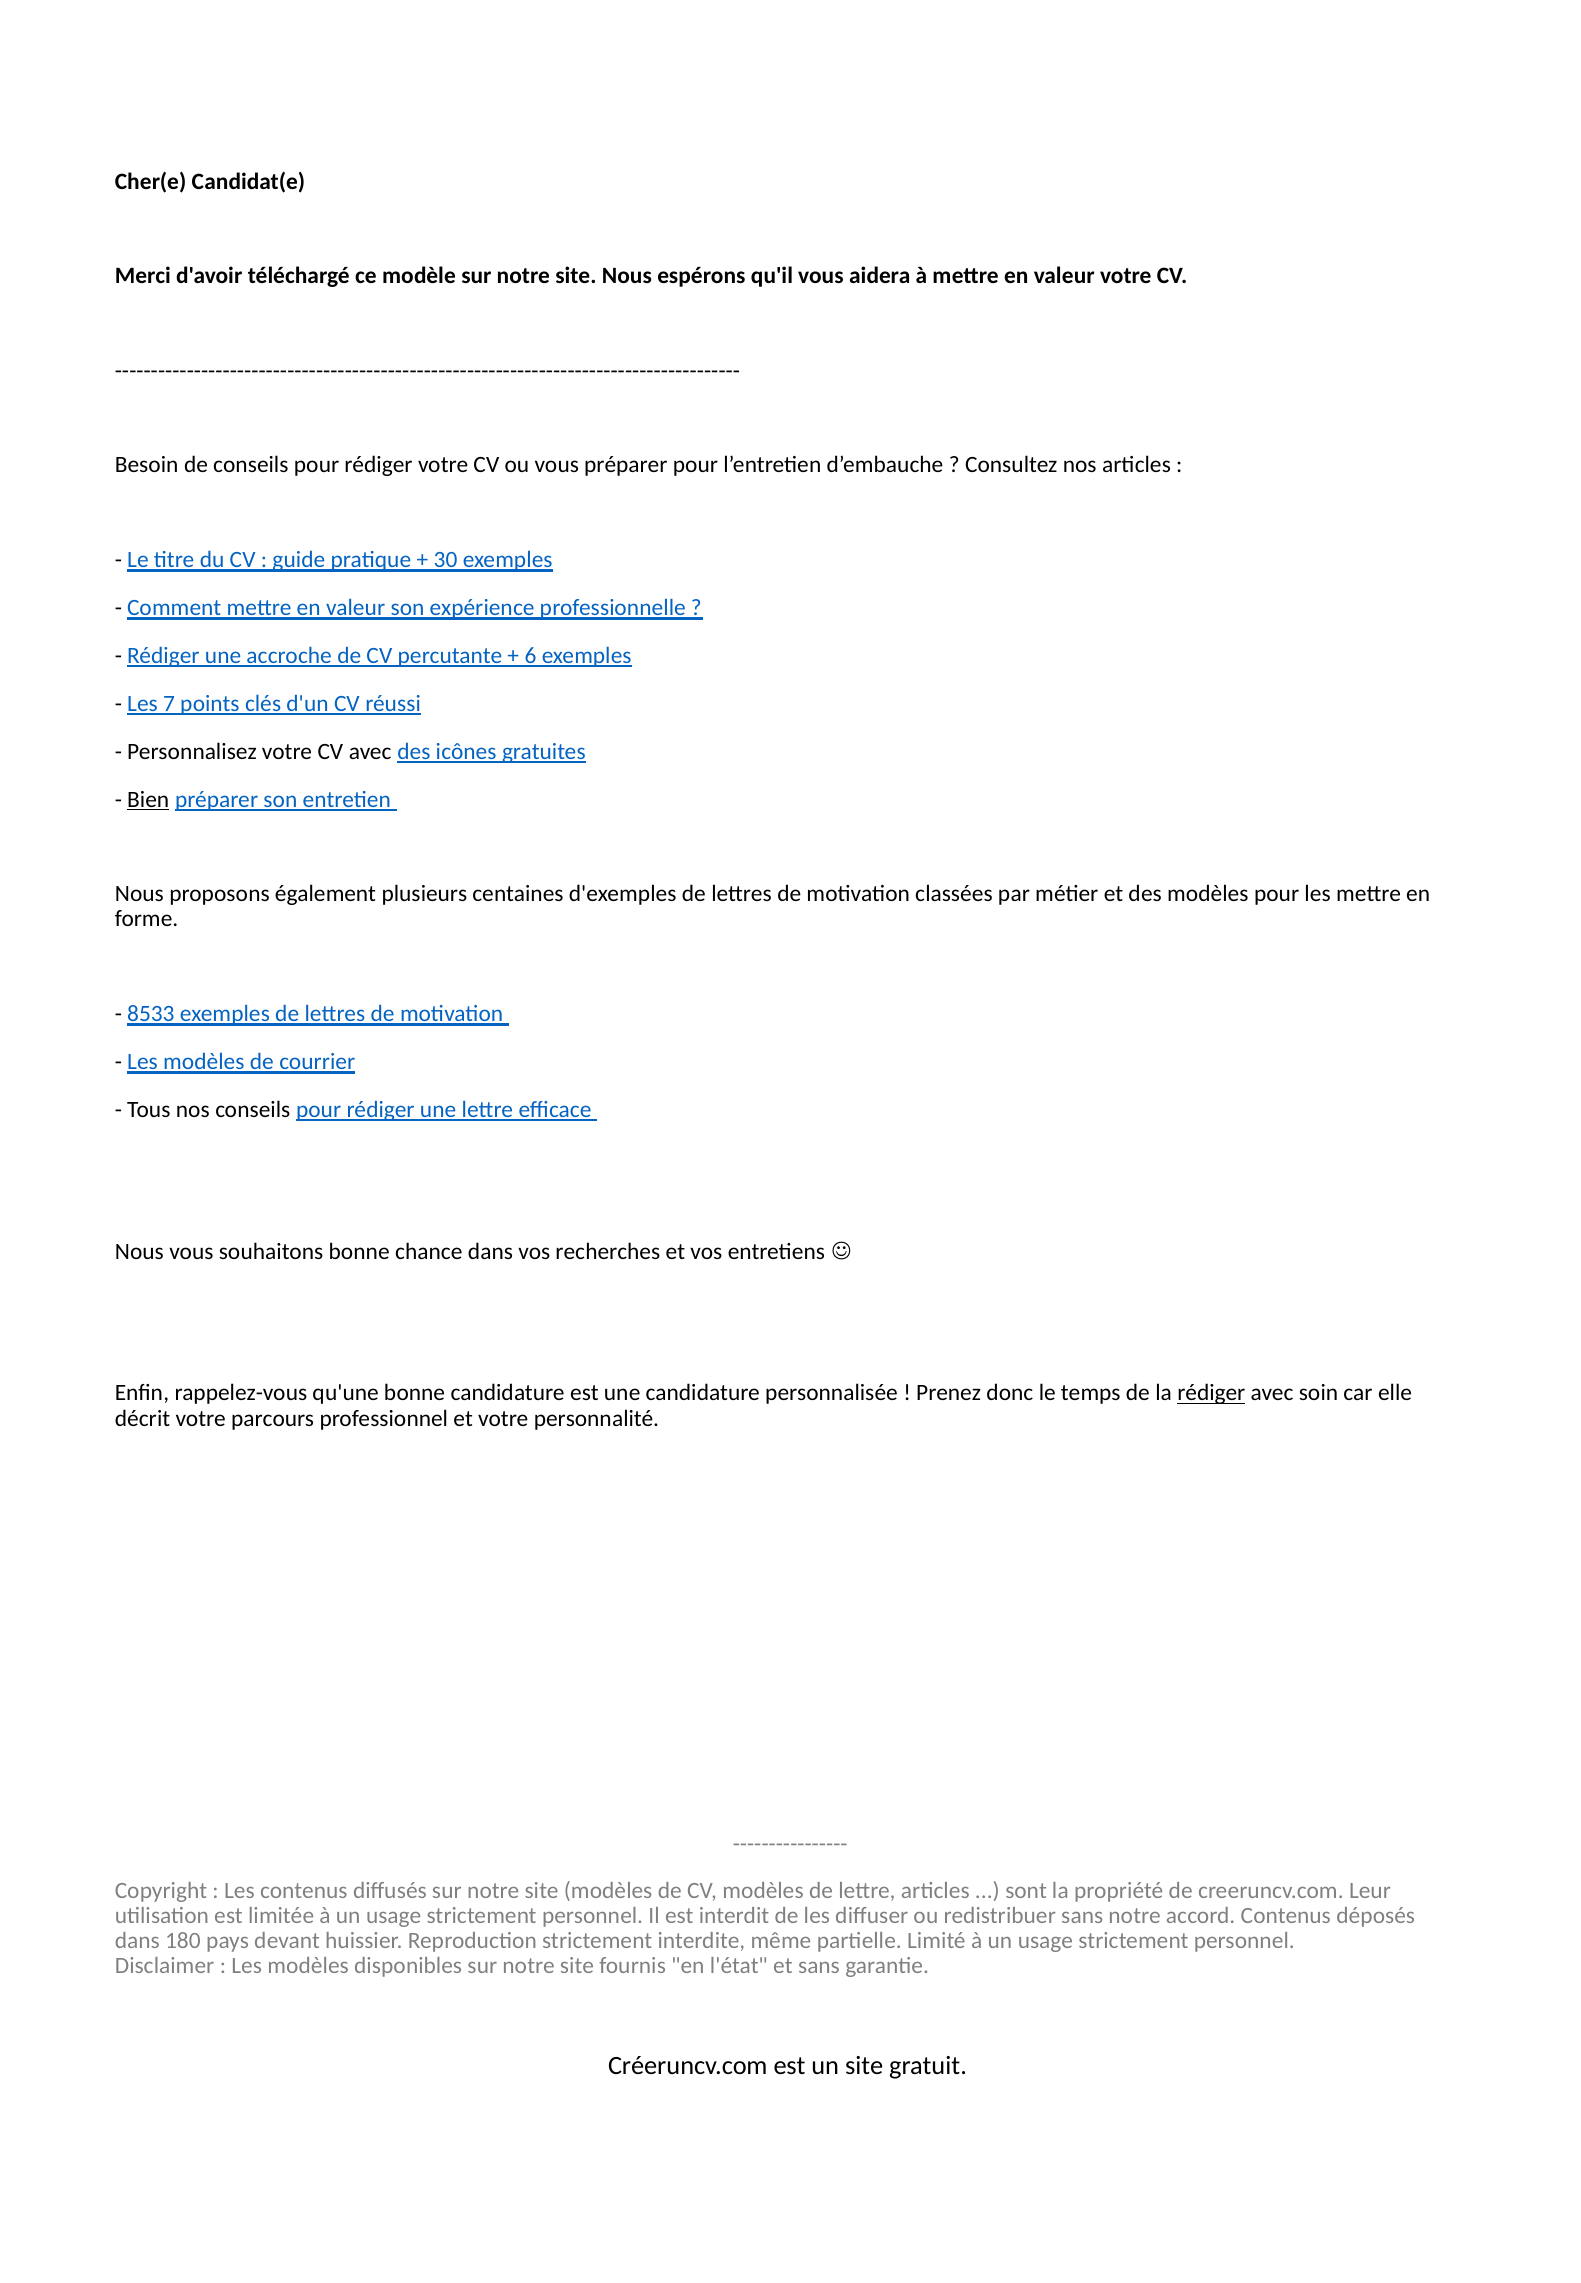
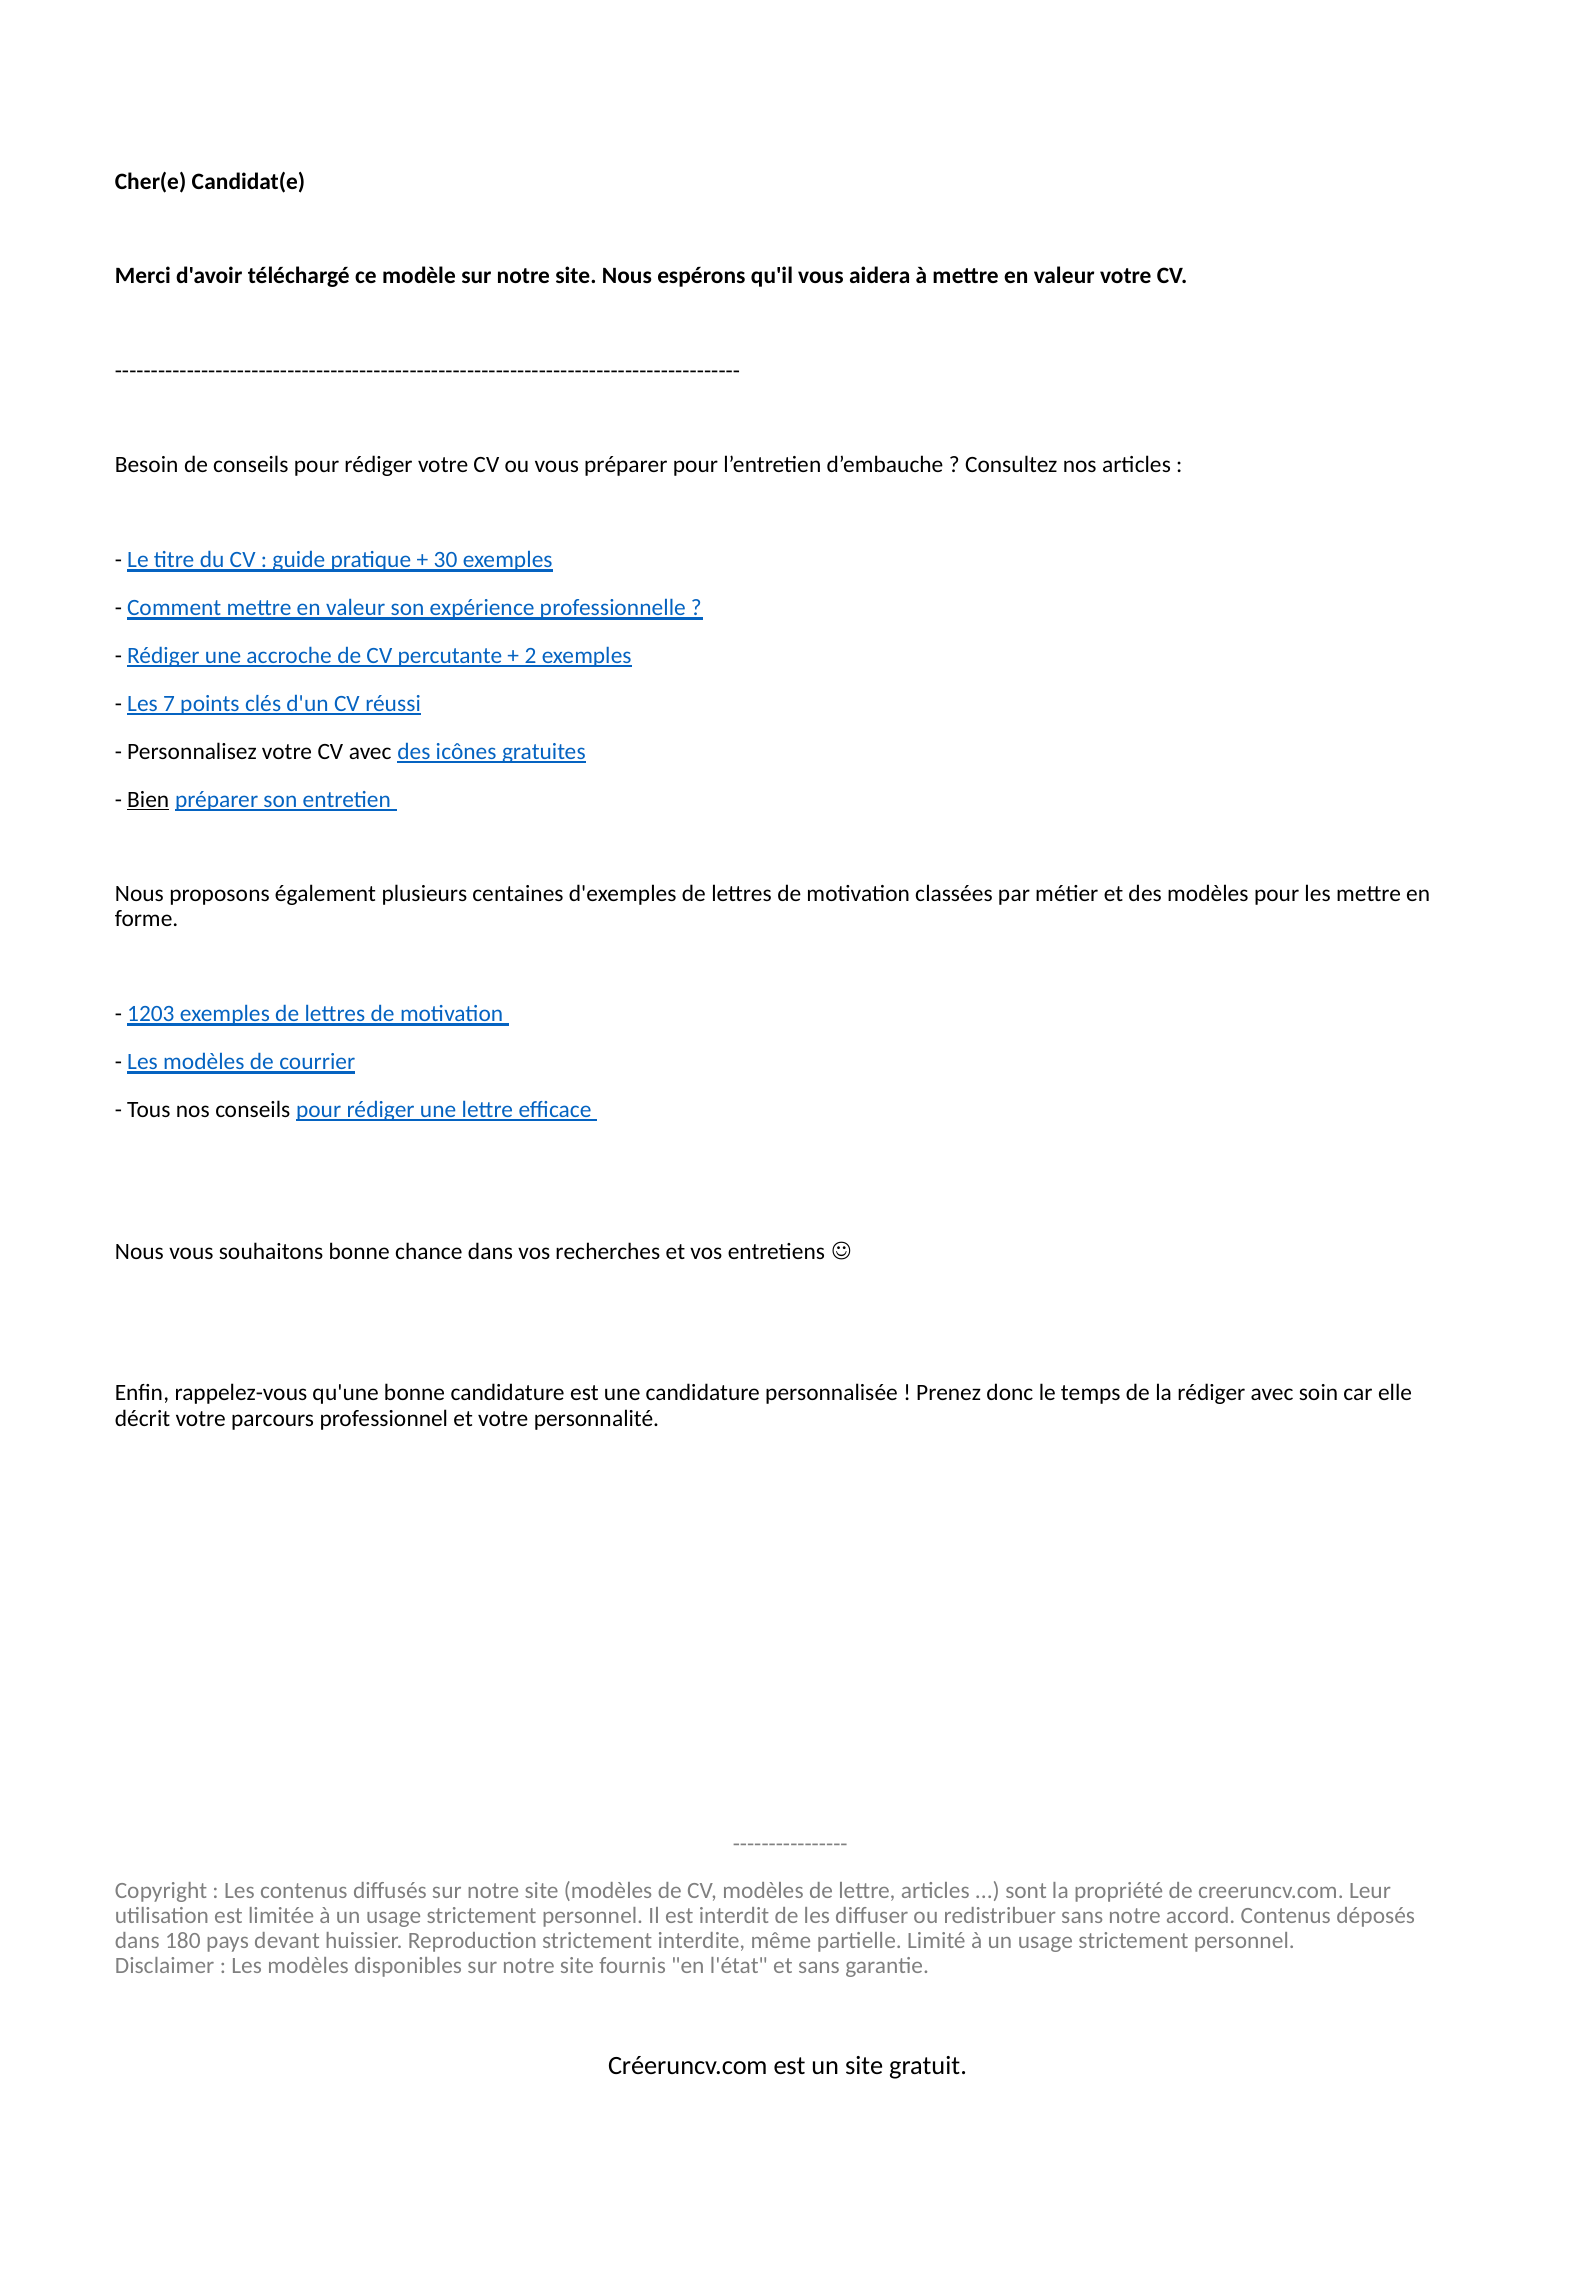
6: 6 -> 2
8533: 8533 -> 1203
rédiger at (1211, 1394) underline: present -> none
